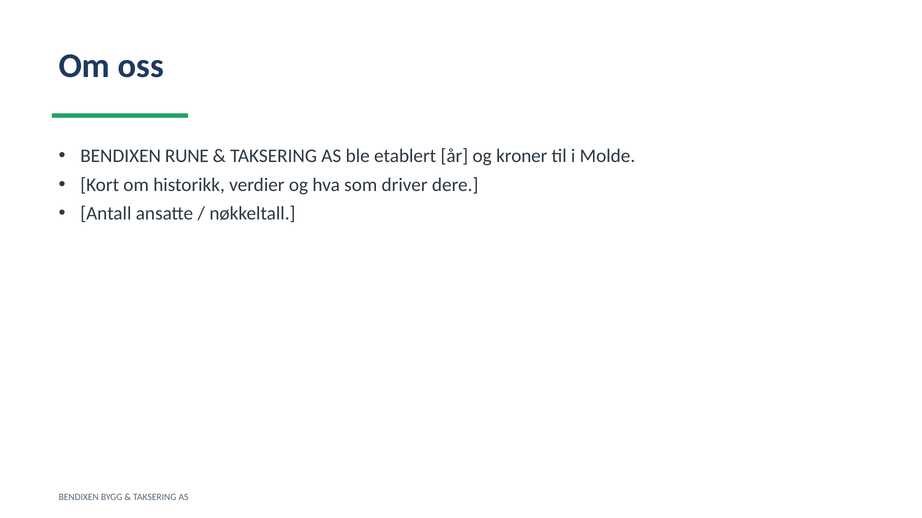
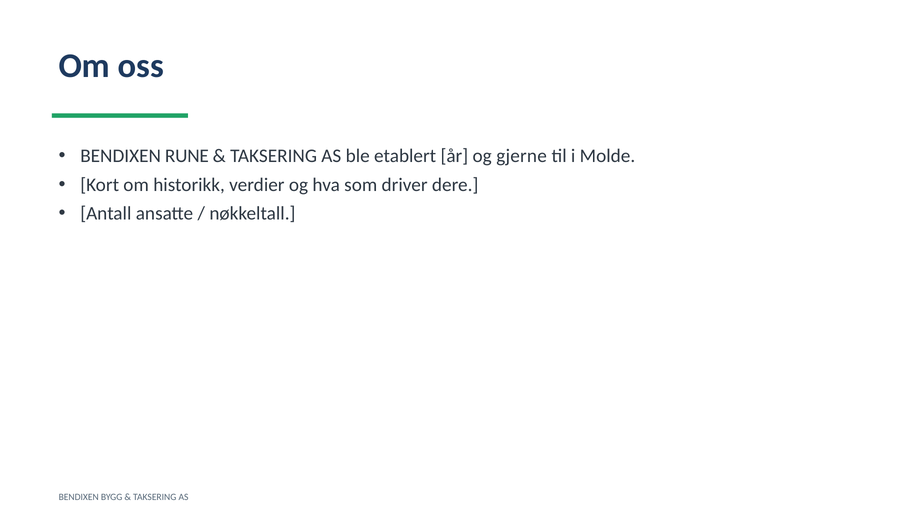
kroner: kroner -> gjerne
